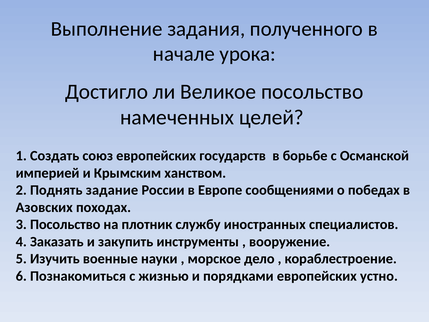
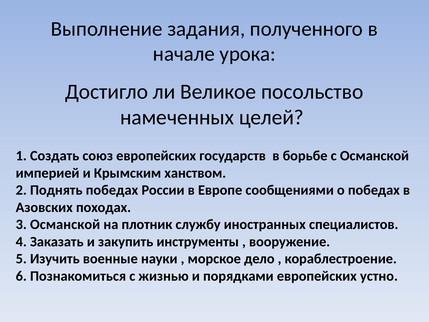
Поднять задание: задание -> победах
3 Посольство: Посольство -> Османской
